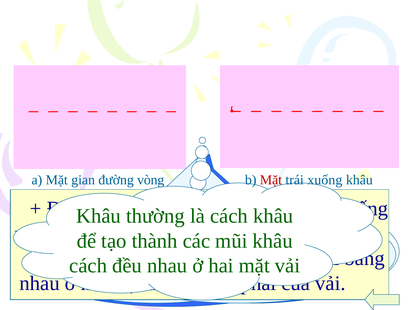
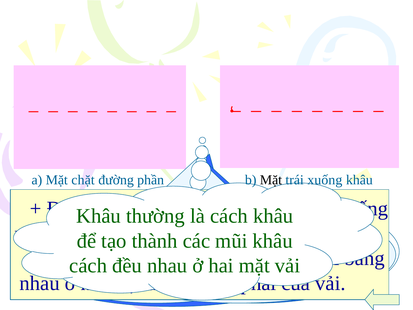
gian: gian -> chặt
vòng: vòng -> phần
Mặt at (271, 180) colour: red -> black
